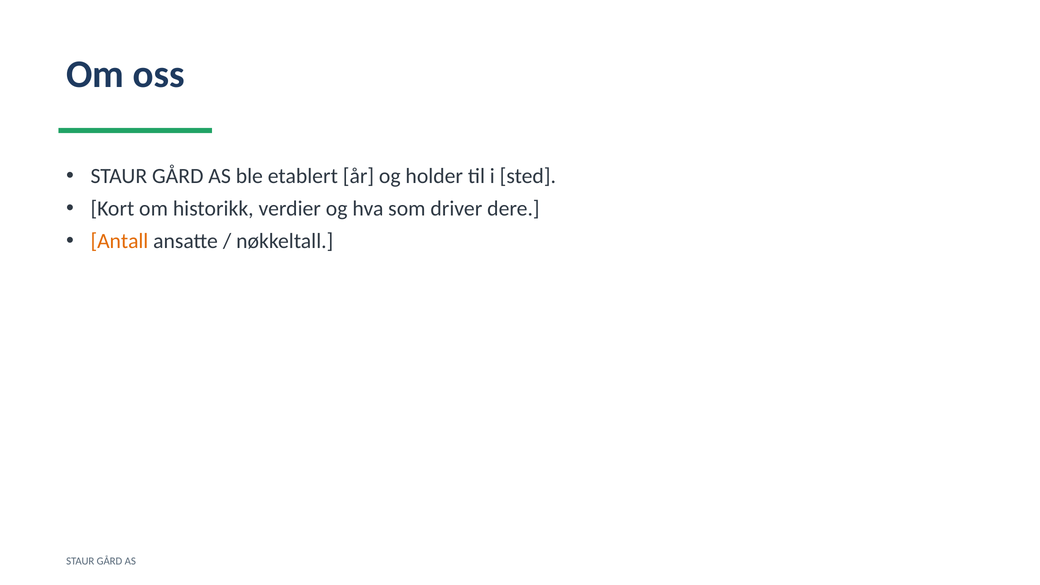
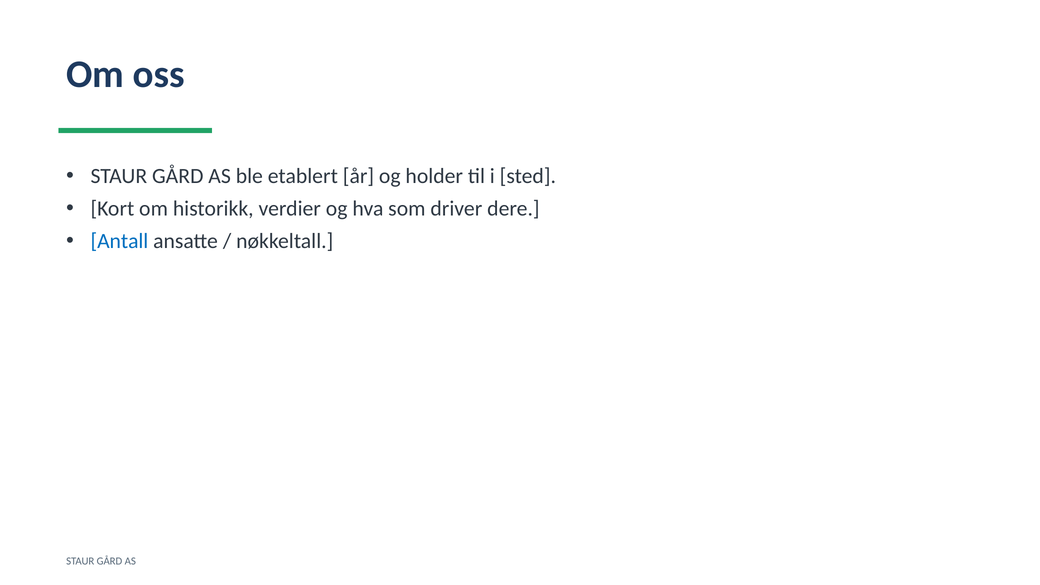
Antall colour: orange -> blue
